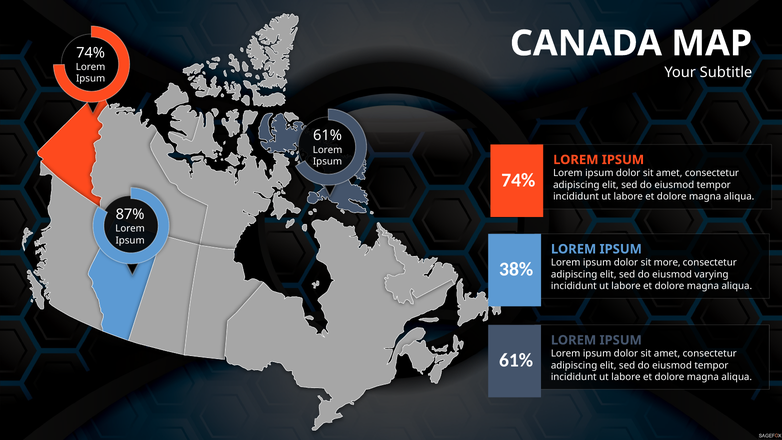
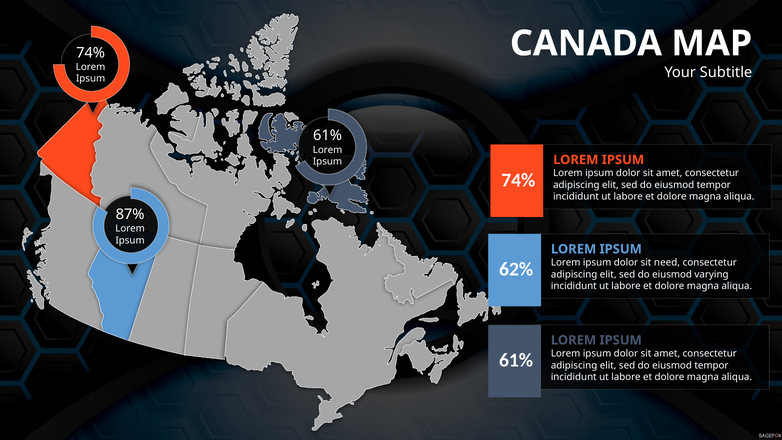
more: more -> need
38%: 38% -> 62%
